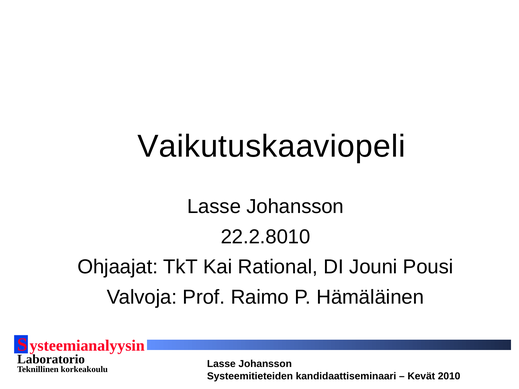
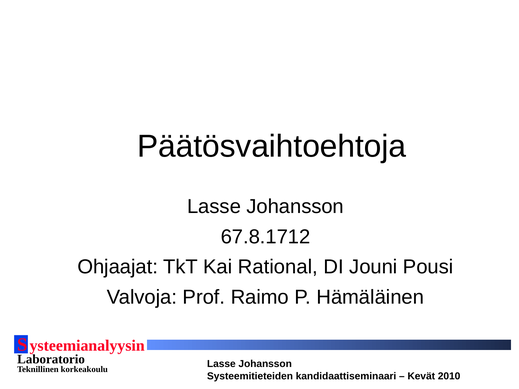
Vaikutuskaaviopeli: Vaikutuskaaviopeli -> Päätösvaihtoehtoja
22.2.8010: 22.2.8010 -> 67.8.1712
